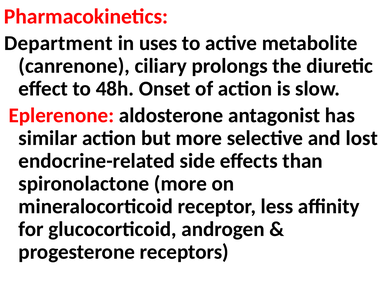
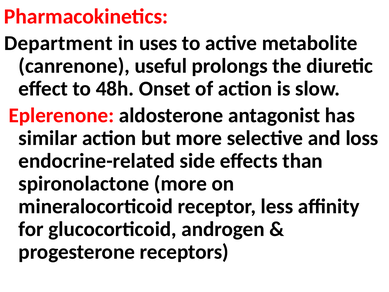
ciliary: ciliary -> useful
lost: lost -> loss
